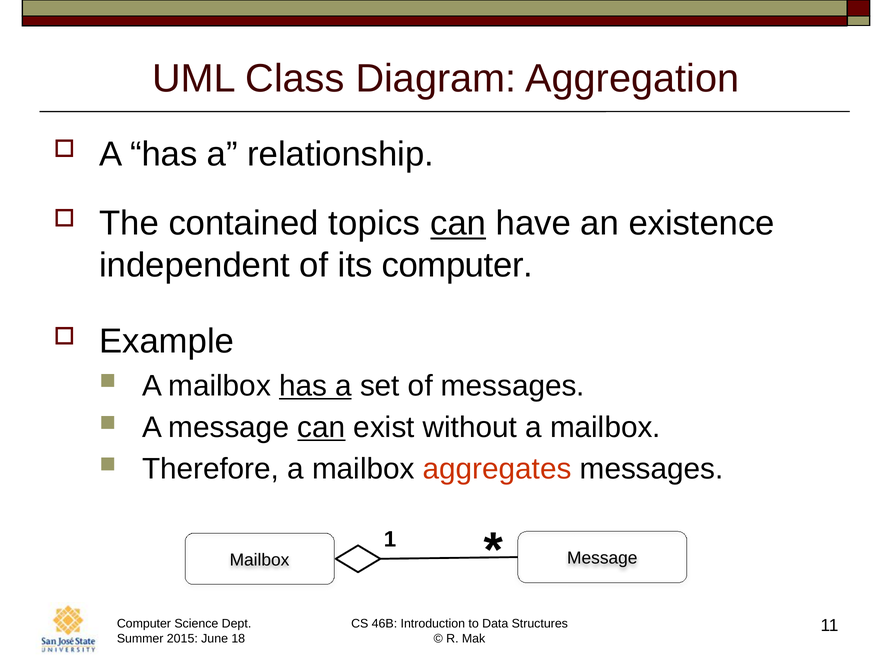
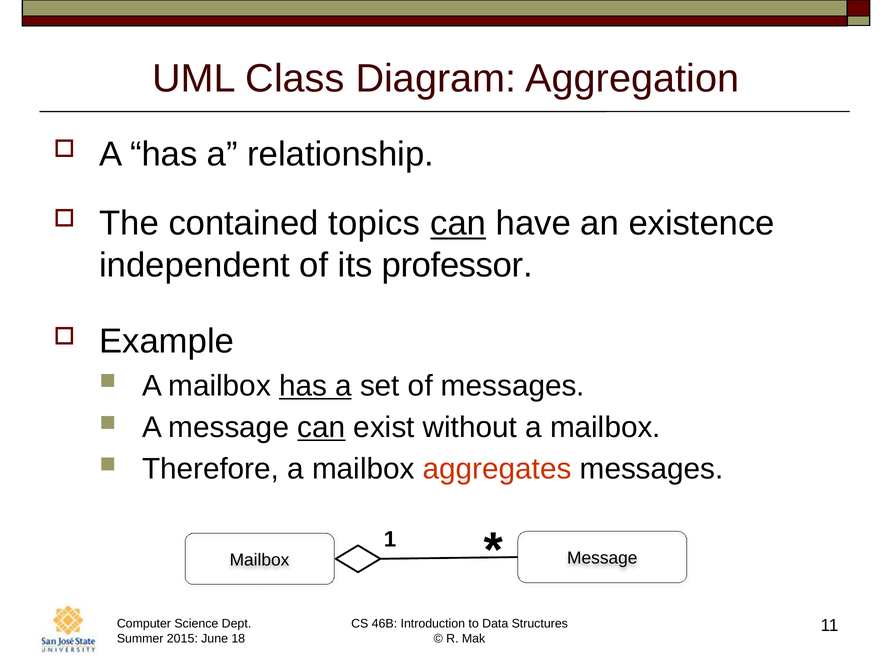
its computer: computer -> professor
